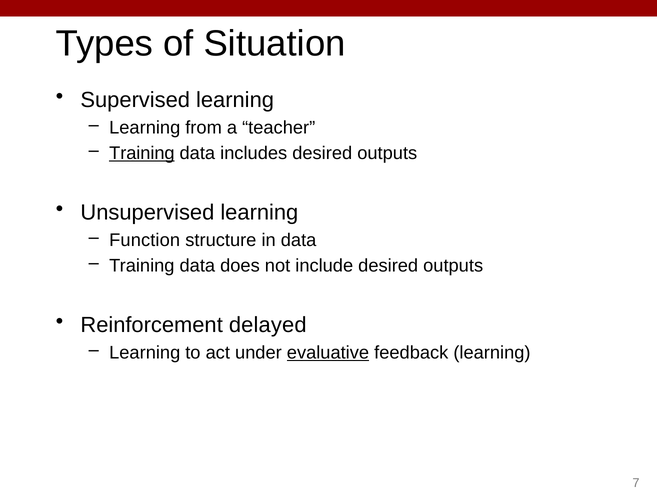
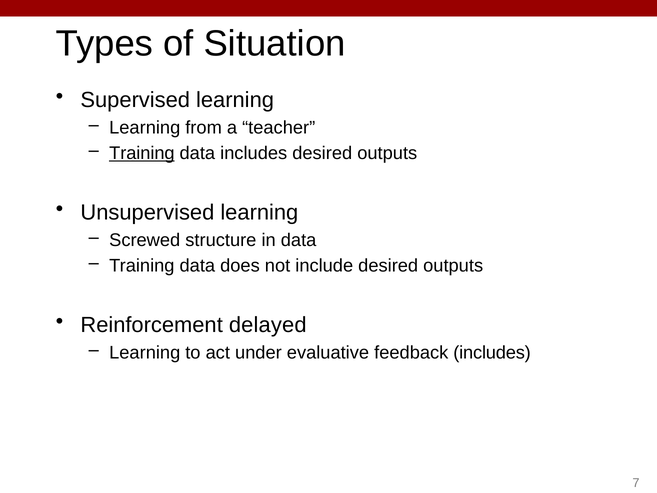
Function: Function -> Screwed
evaluative underline: present -> none
feedback learning: learning -> includes
